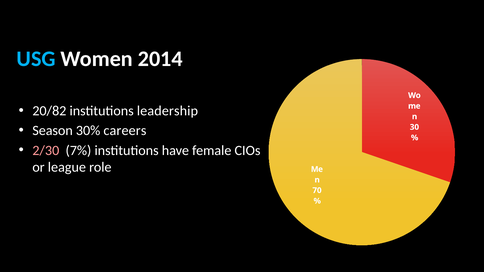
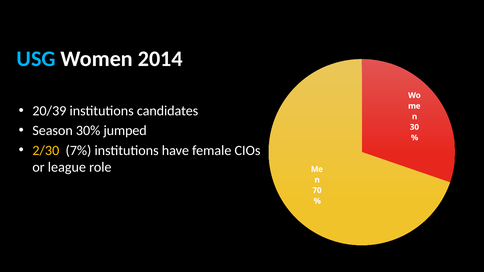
20/82: 20/82 -> 20/39
leadership: leadership -> candidates
careers: careers -> jumped
2/30 colour: pink -> yellow
